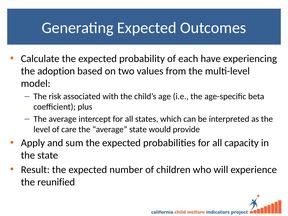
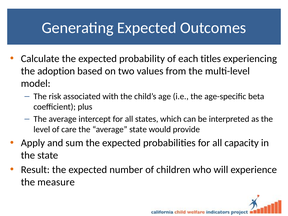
have: have -> titles
reunified: reunified -> measure
